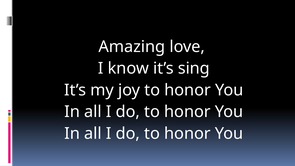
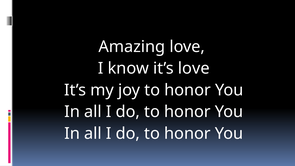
it’s sing: sing -> love
